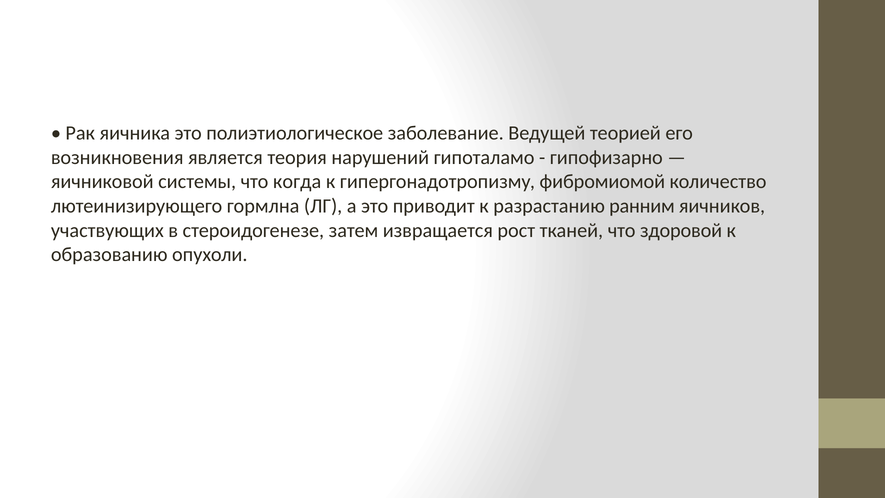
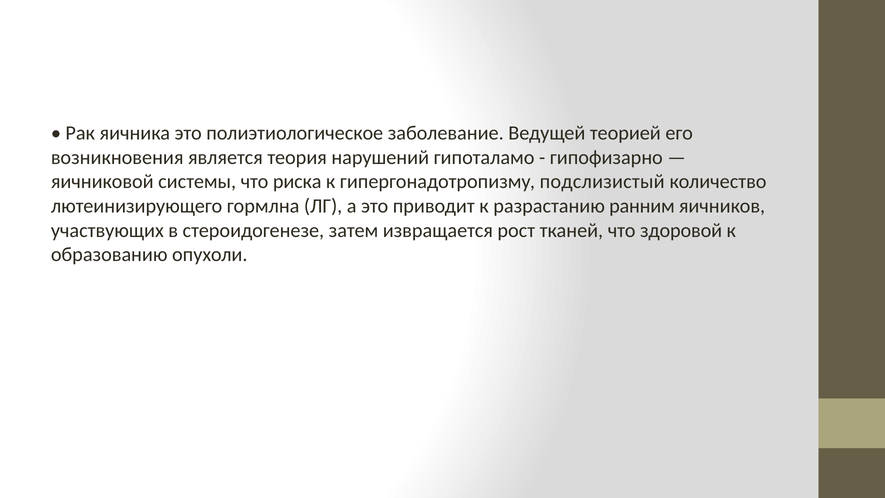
когда: когда -> риска
фибромиомой: фибромиомой -> подслизистый
